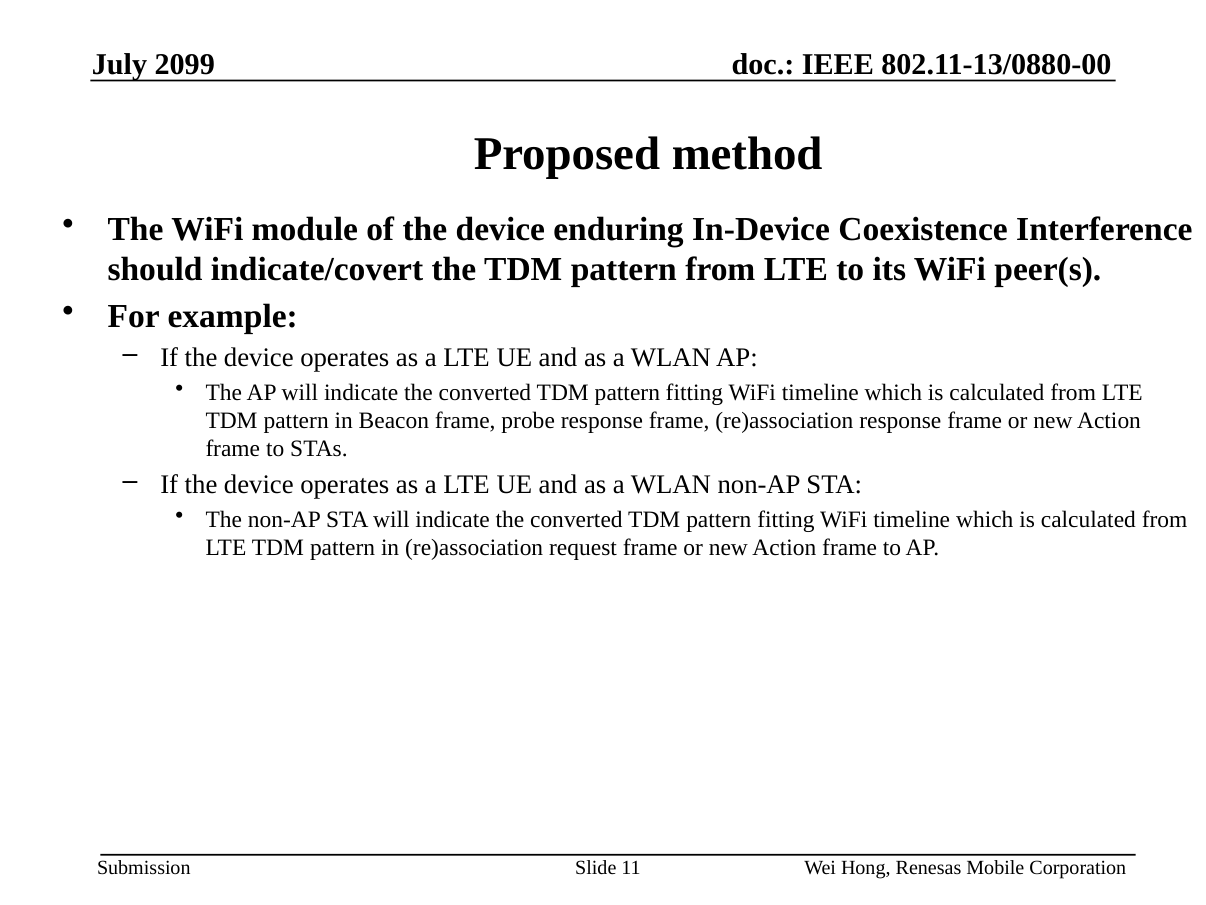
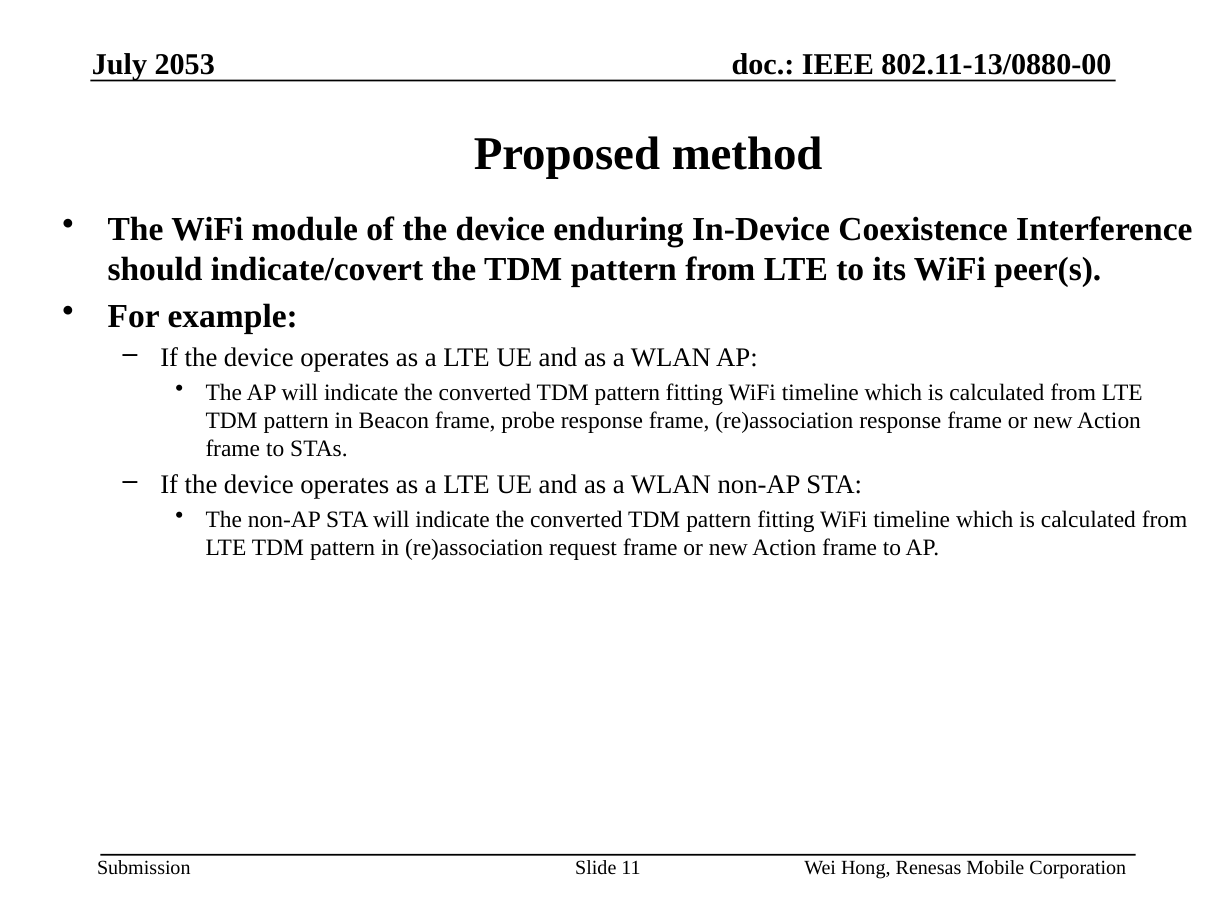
2099: 2099 -> 2053
